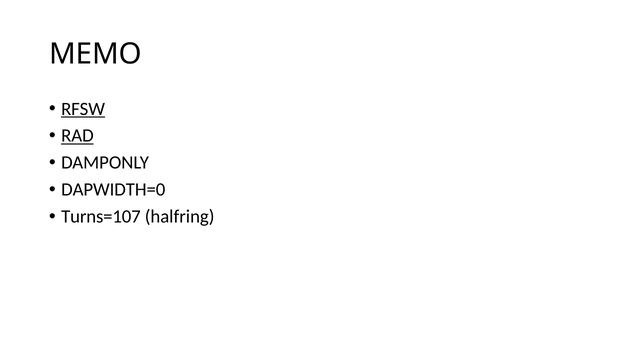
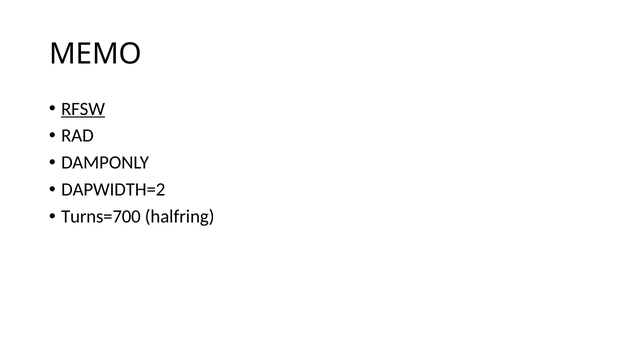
RAD underline: present -> none
DAPWIDTH=0: DAPWIDTH=0 -> DAPWIDTH=2
Turns=107: Turns=107 -> Turns=700
